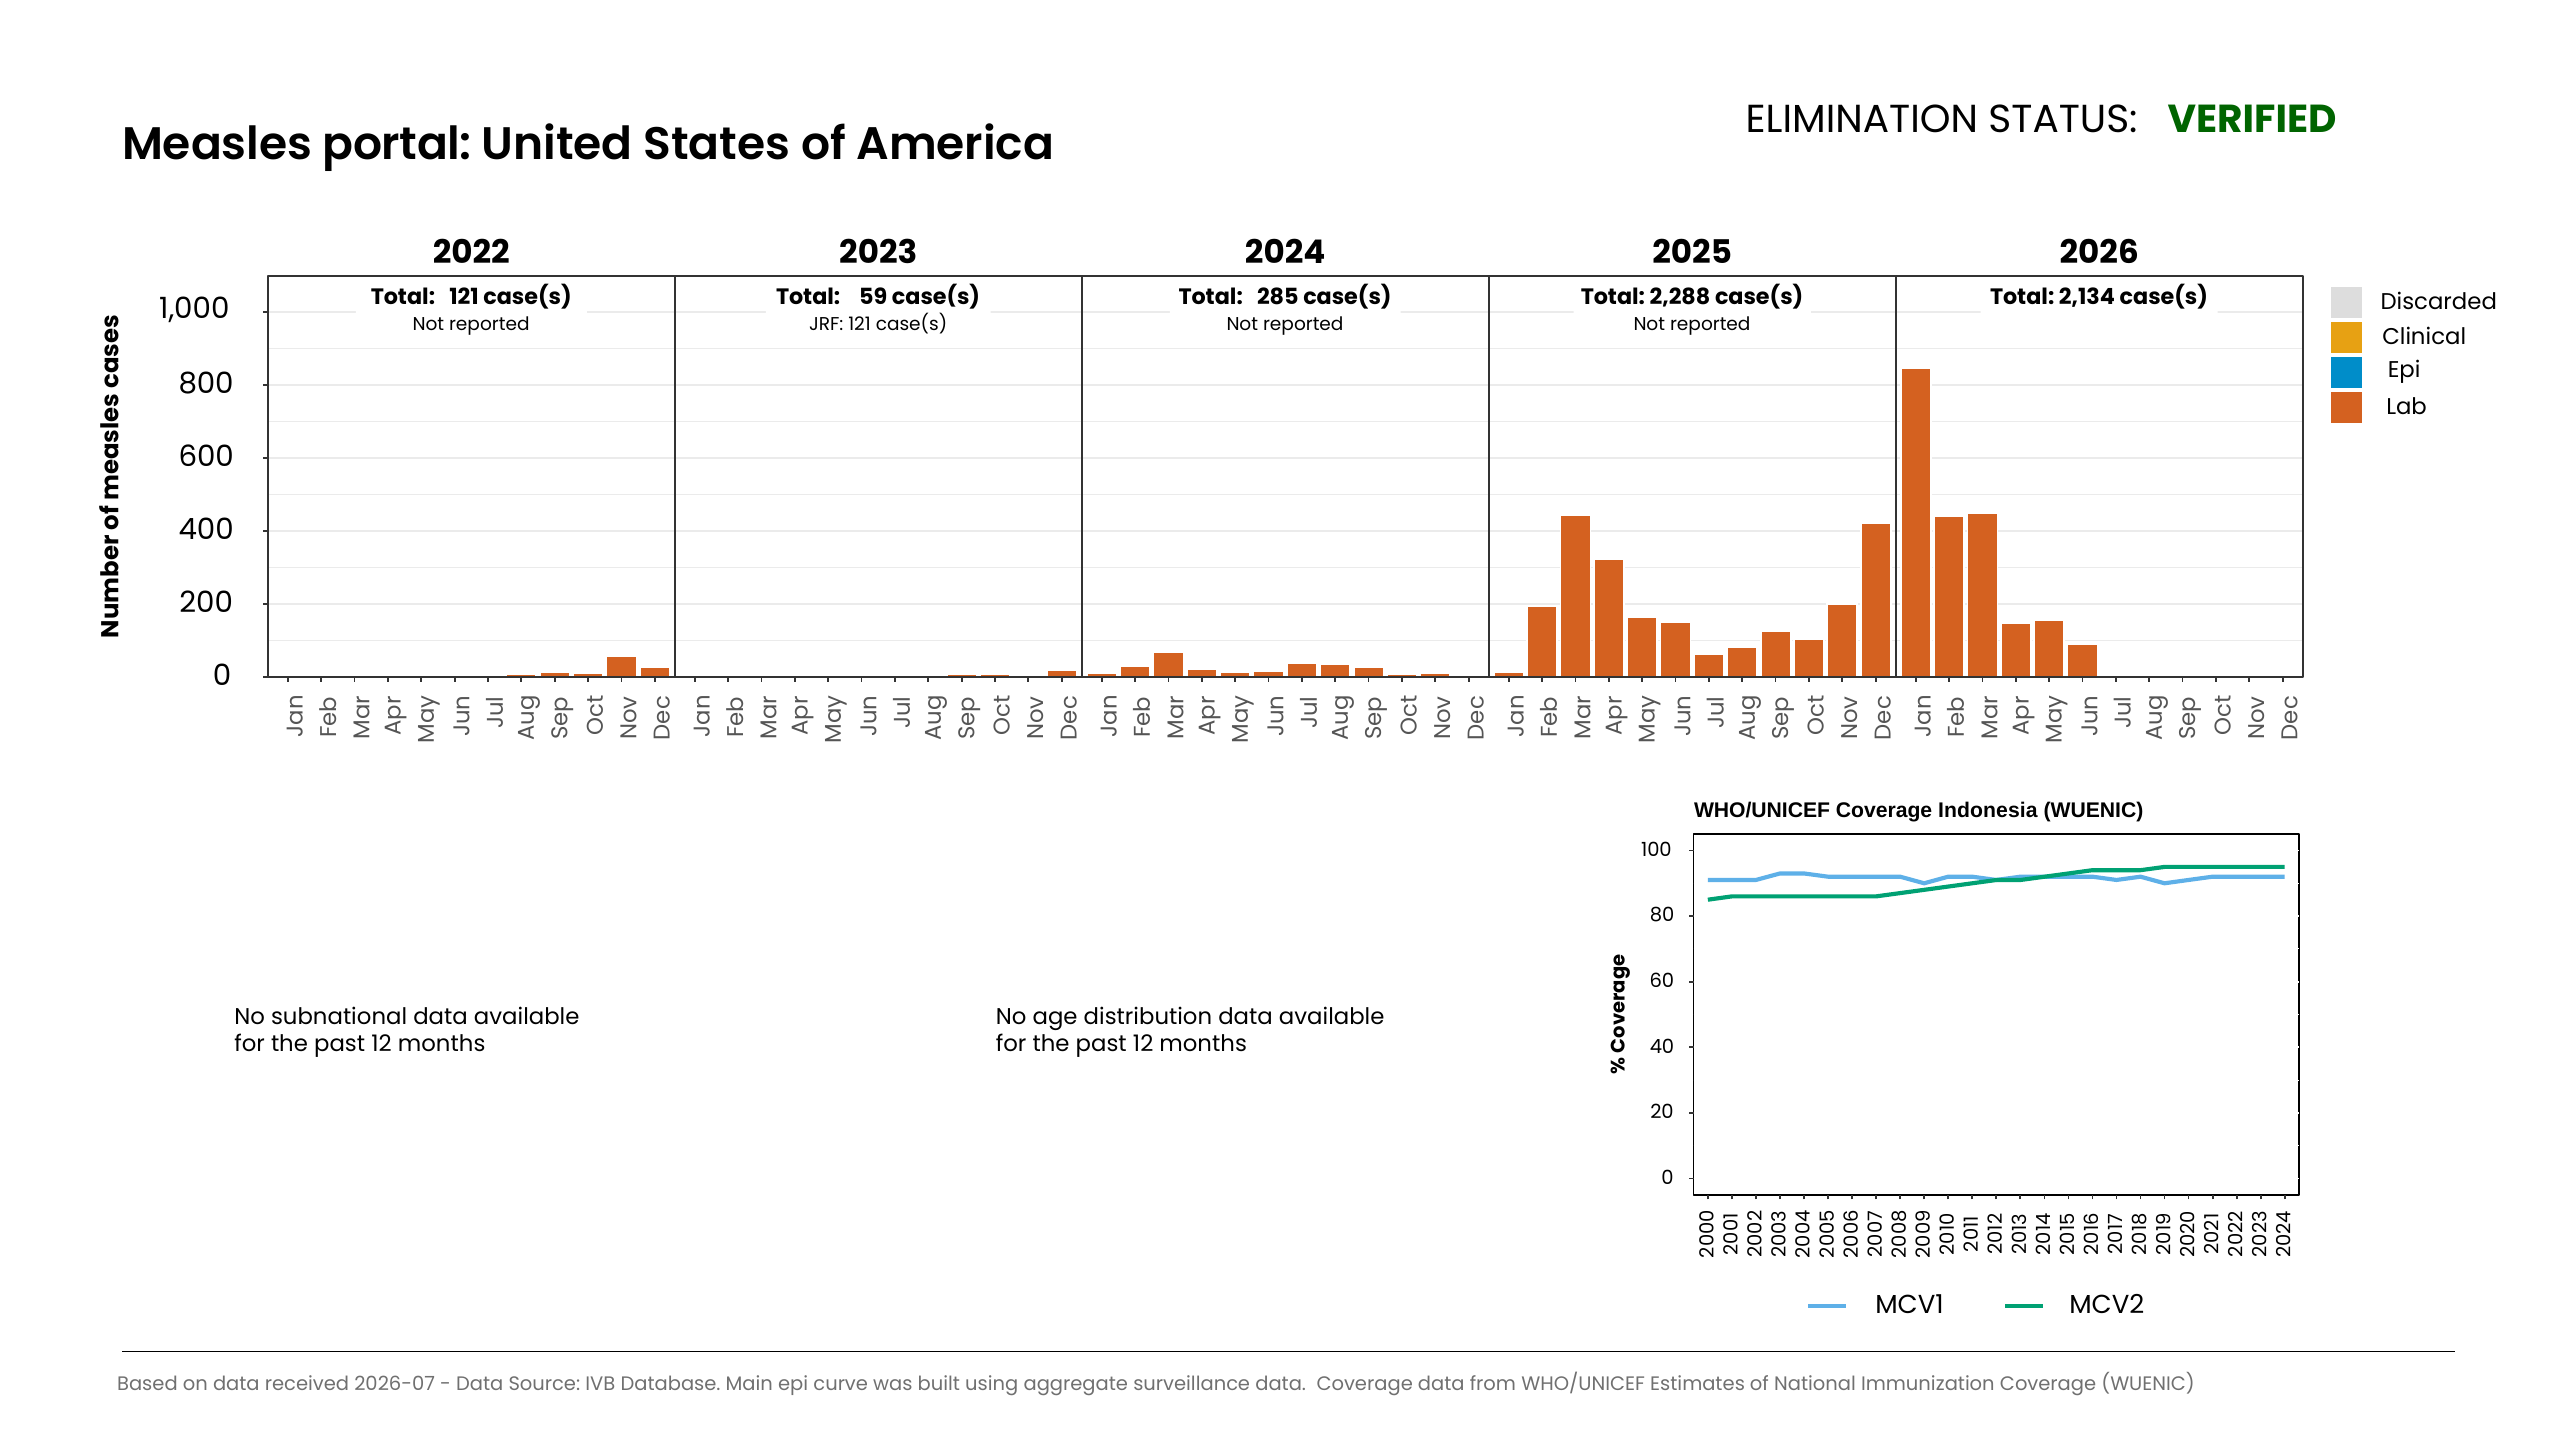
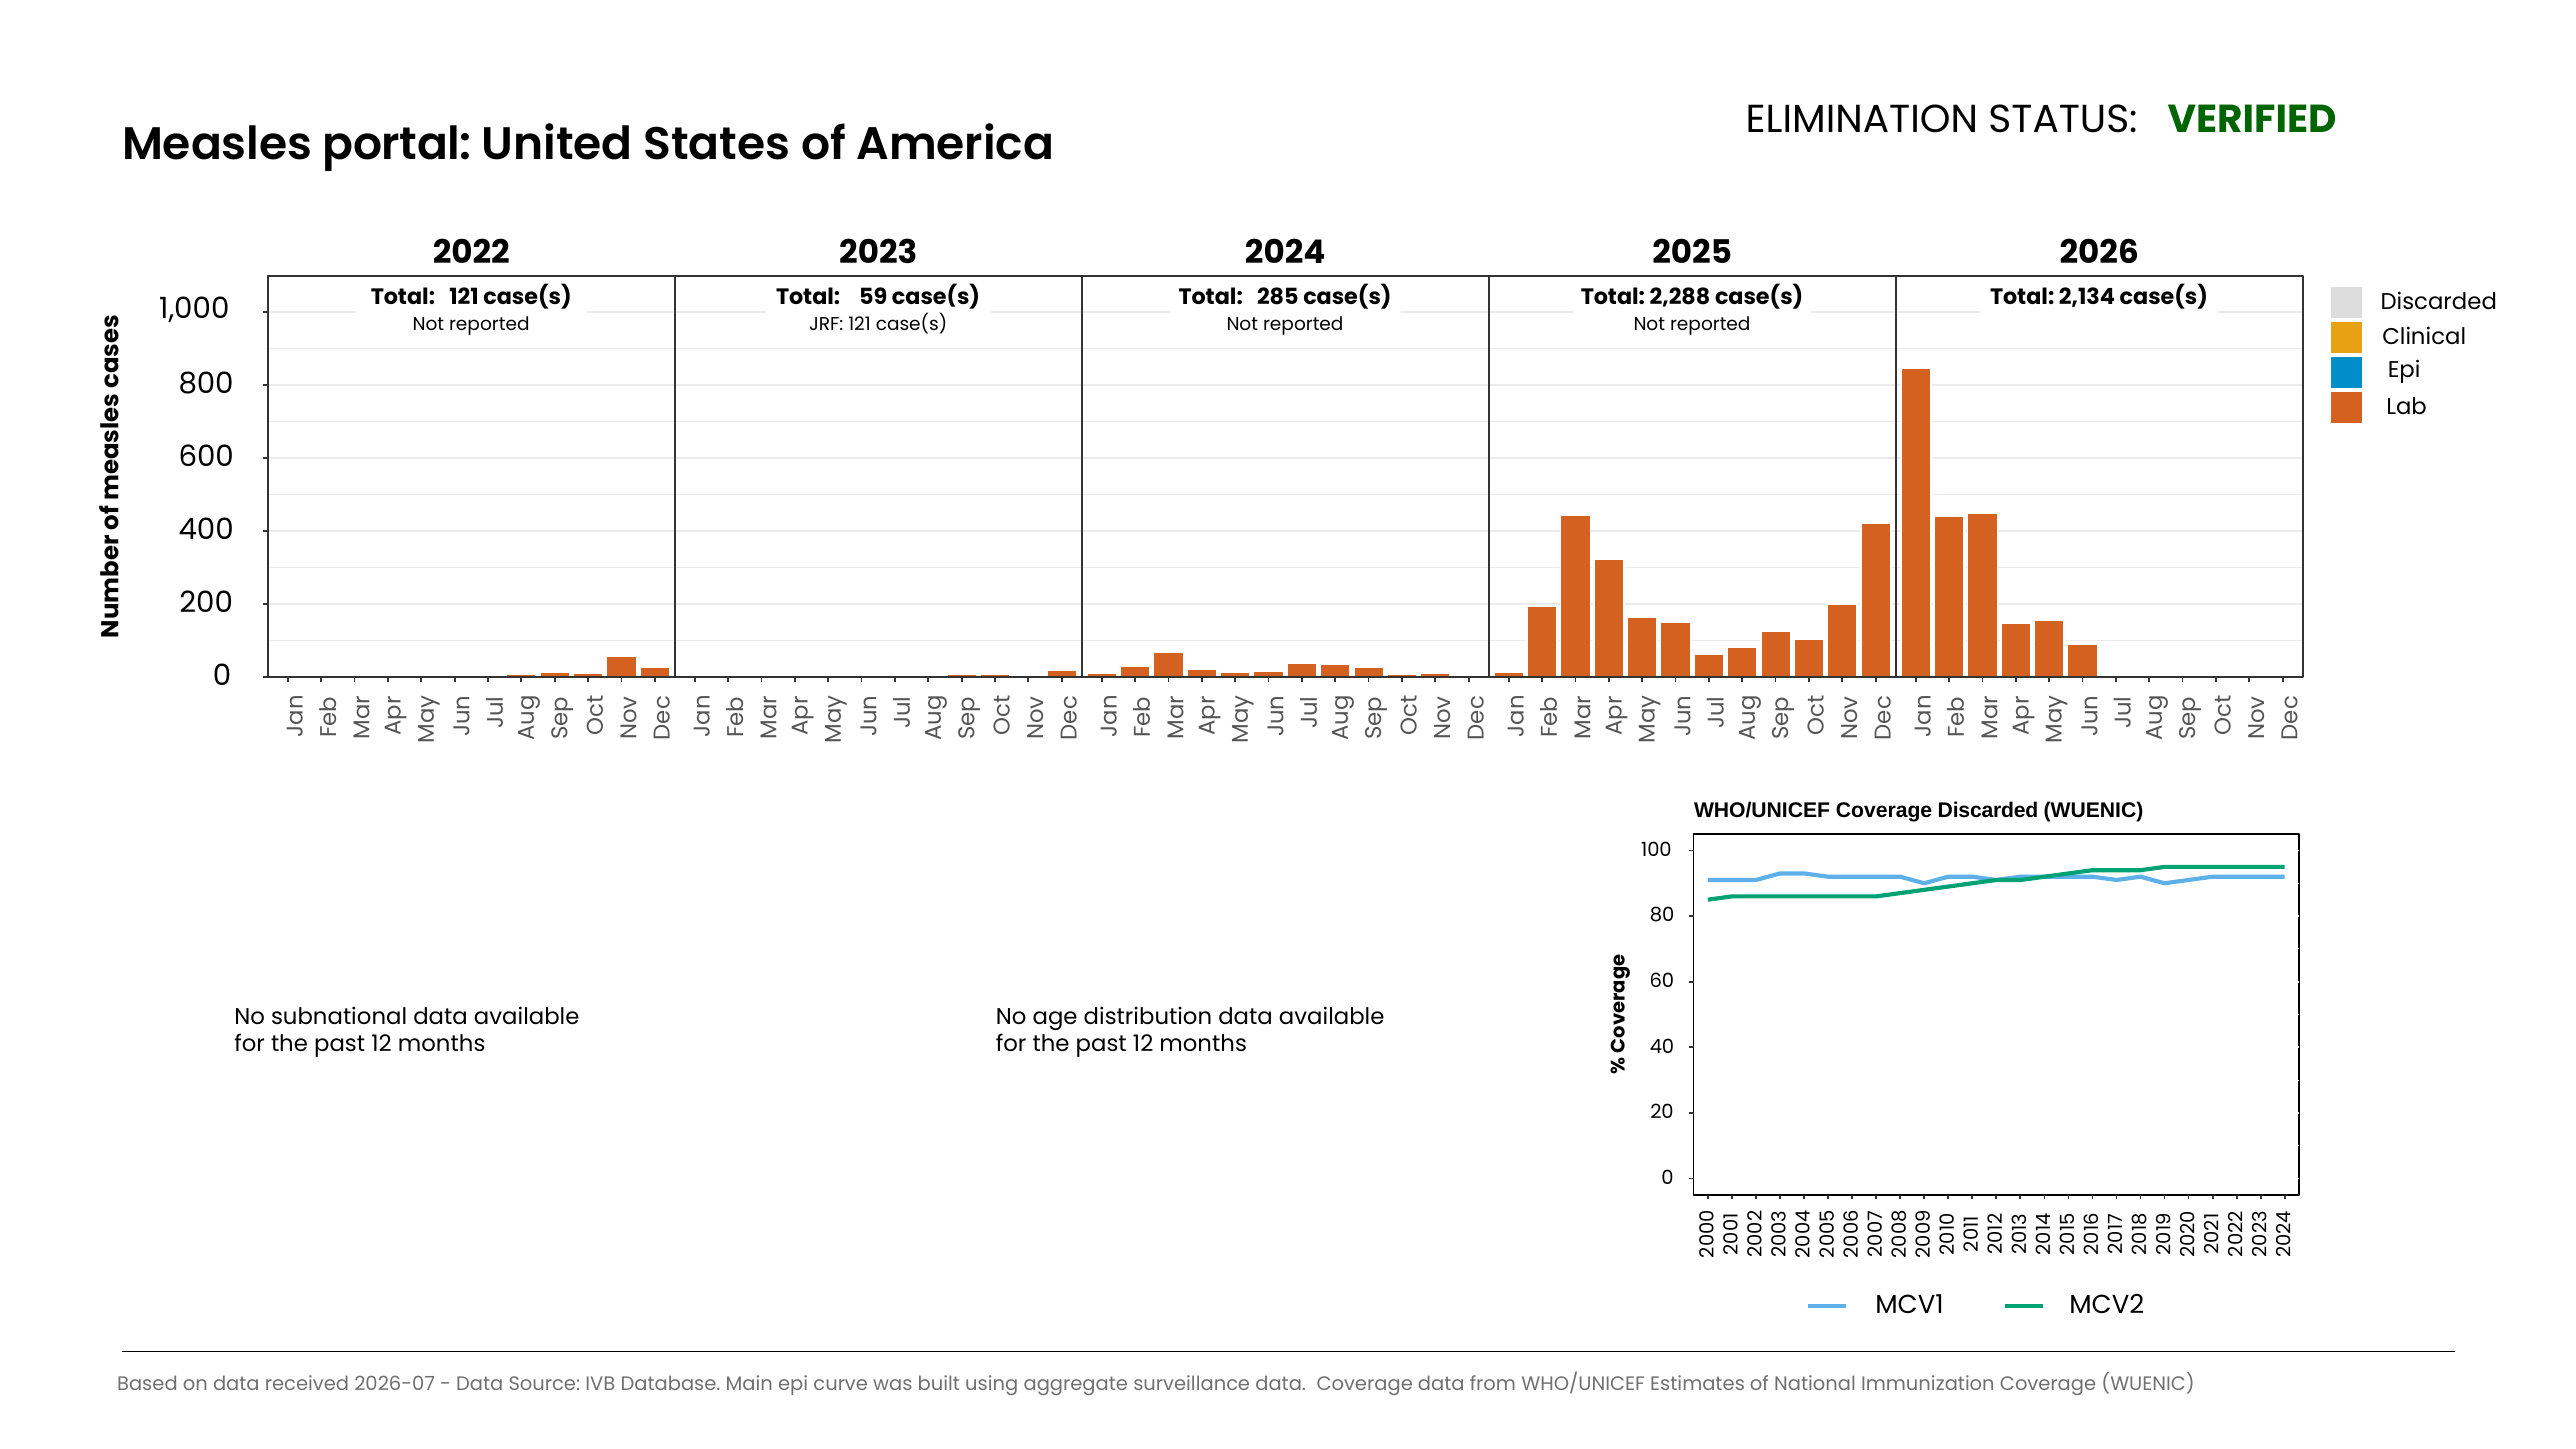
Coverage Indonesia: Indonesia -> Discarded
